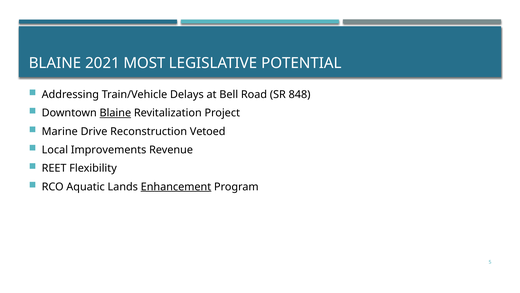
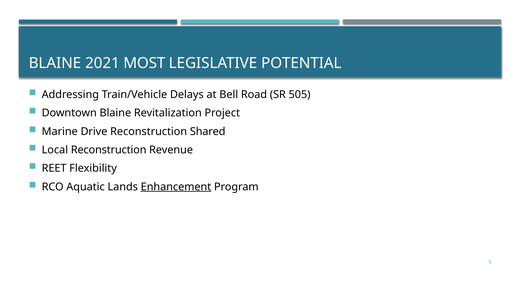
848: 848 -> 505
Blaine at (115, 113) underline: present -> none
Vetoed: Vetoed -> Shared
Local Improvements: Improvements -> Reconstruction
